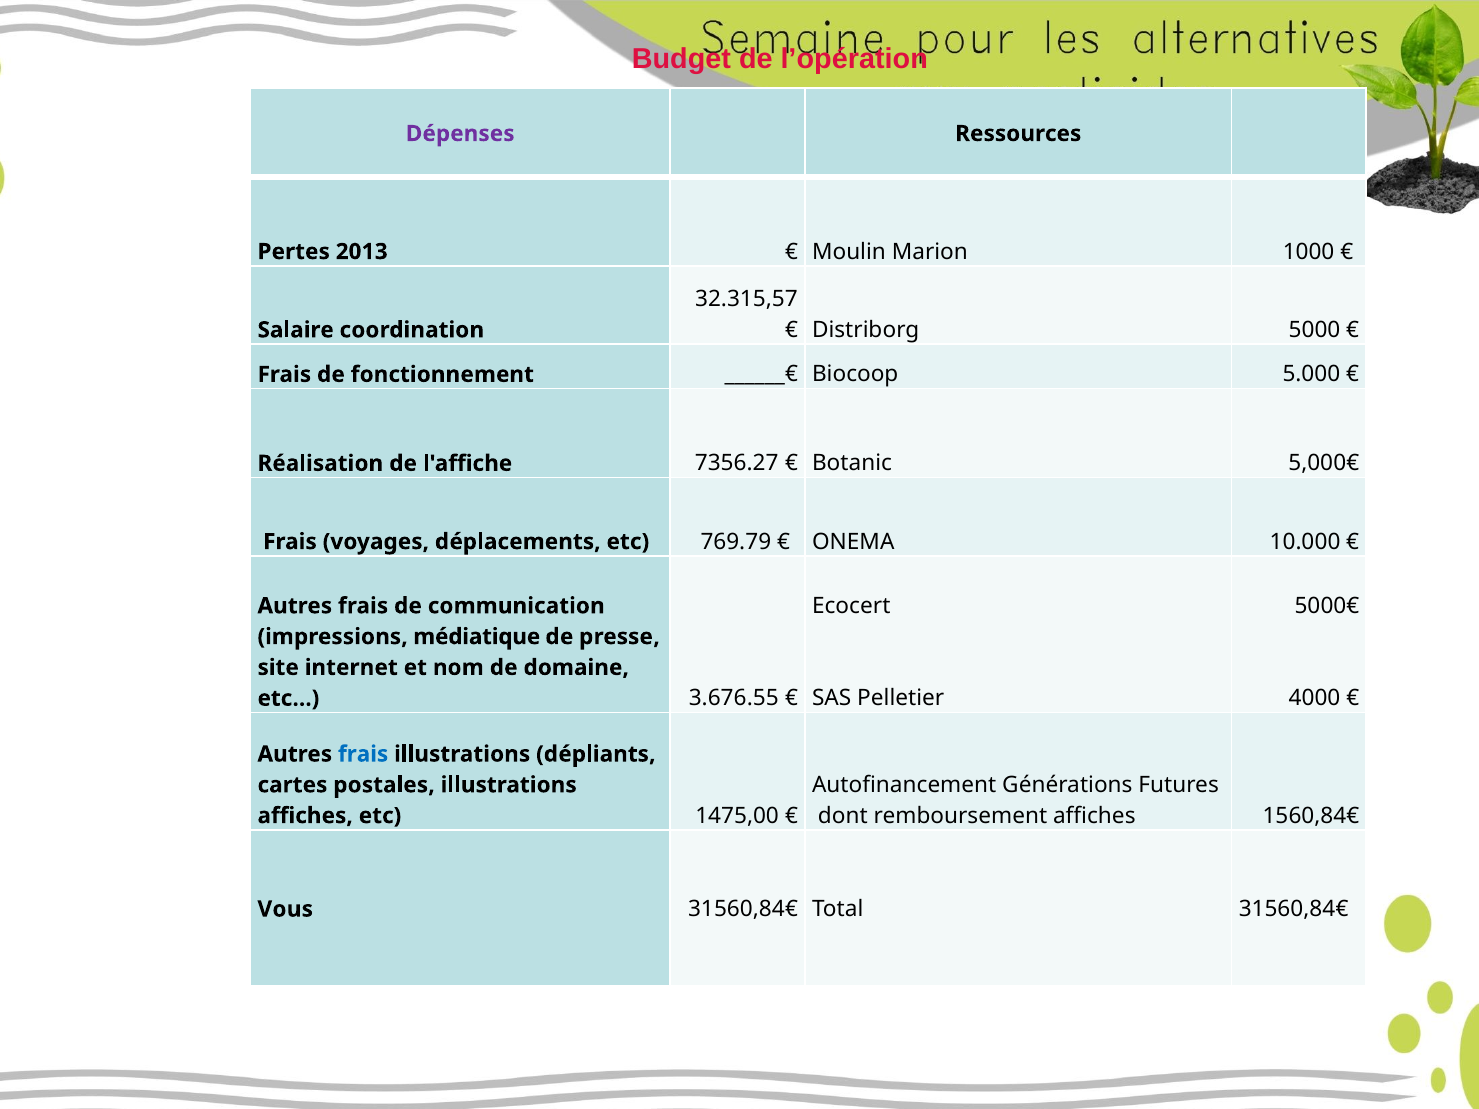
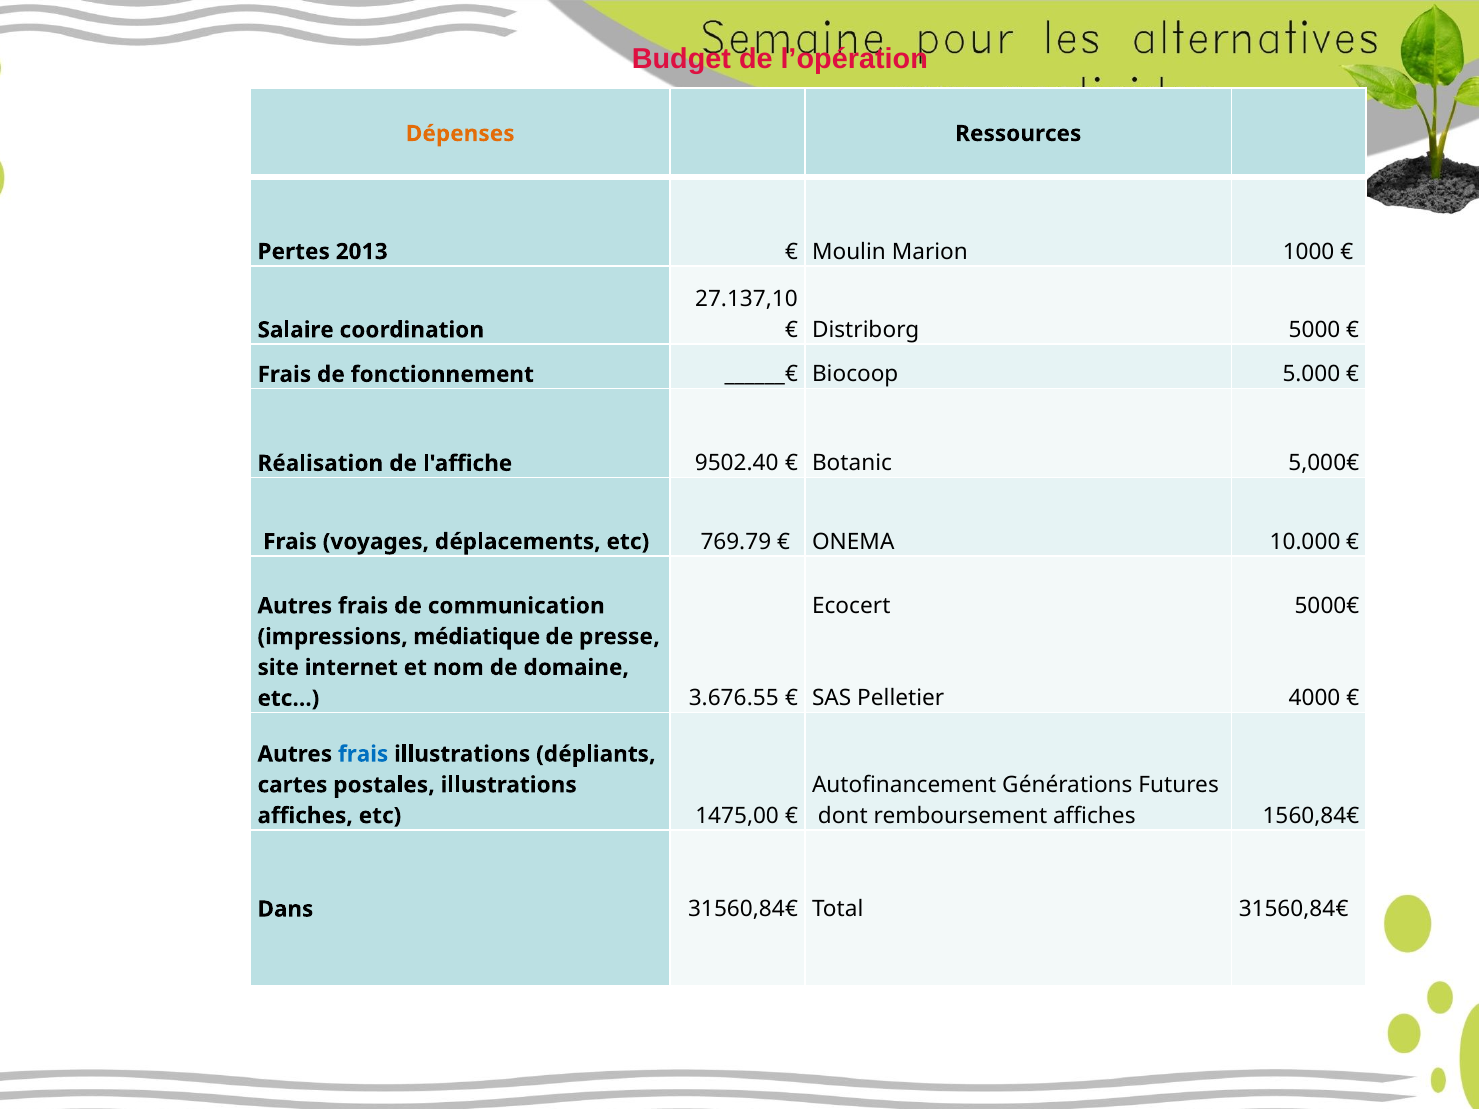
Dépenses colour: purple -> orange
32.315,57: 32.315,57 -> 27.137,10
7356.27: 7356.27 -> 9502.40
Vous: Vous -> Dans
